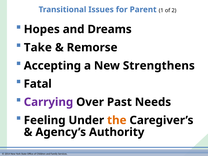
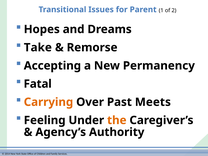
Strengthens: Strengthens -> Permanency
Carrying colour: purple -> orange
Needs: Needs -> Meets
